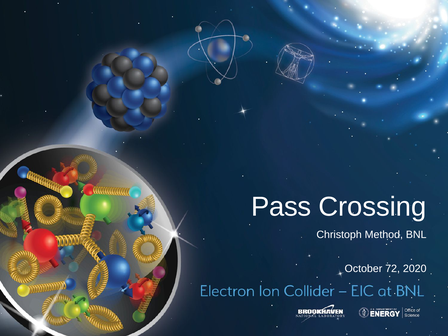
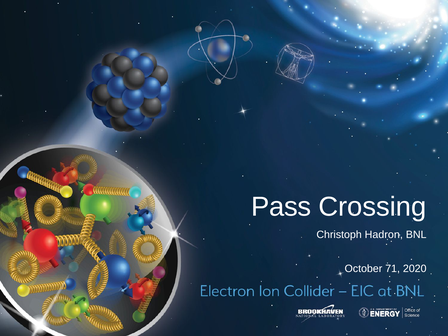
Method: Method -> Hadron
72: 72 -> 71
